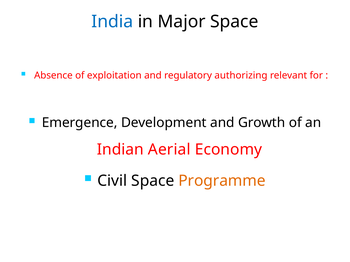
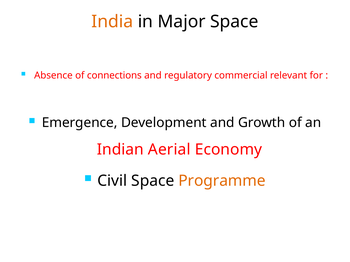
India colour: blue -> orange
exploitation: exploitation -> connections
authorizing: authorizing -> commercial
